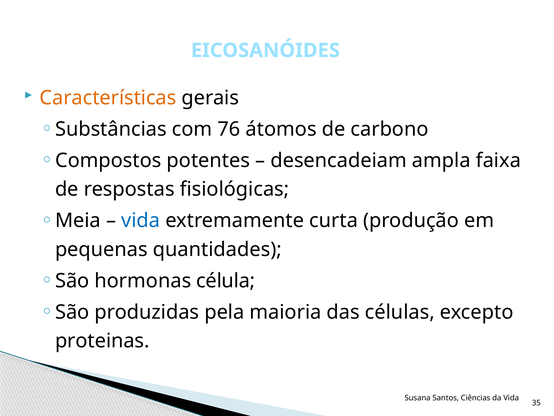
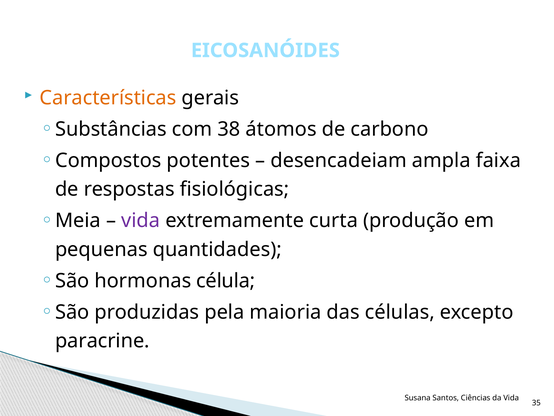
76: 76 -> 38
vida at (141, 220) colour: blue -> purple
proteinas: proteinas -> paracrine
